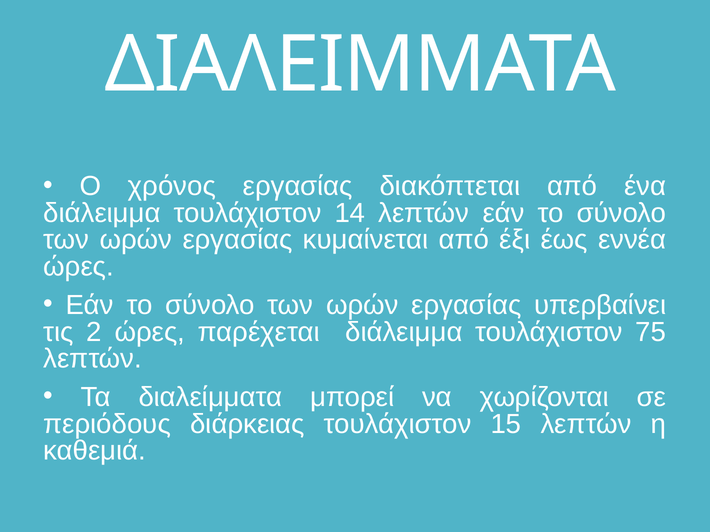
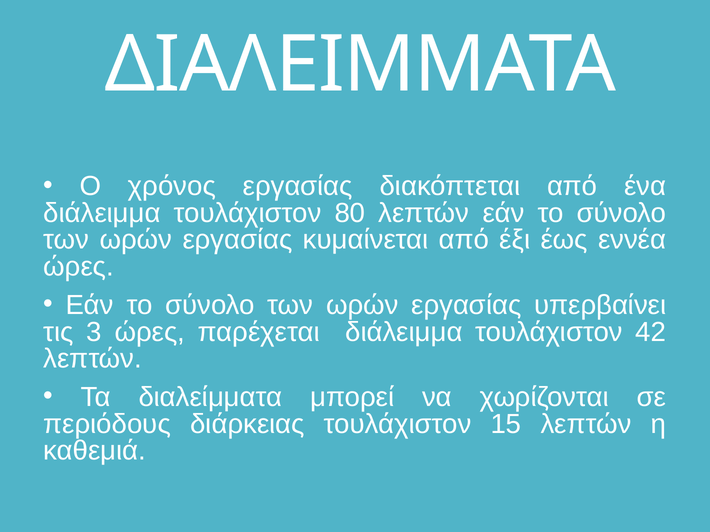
14: 14 -> 80
2: 2 -> 3
75: 75 -> 42
